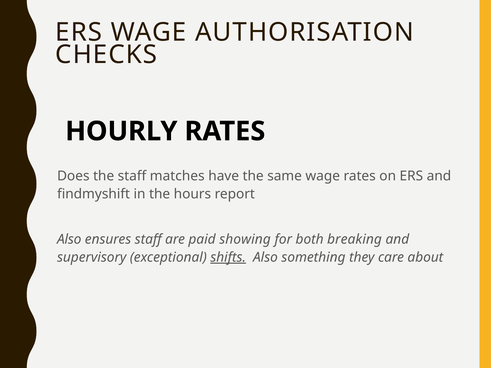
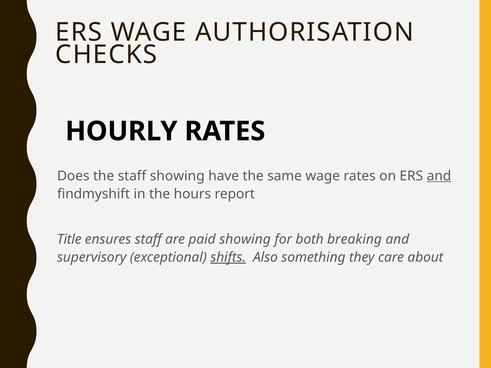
staff matches: matches -> showing
and at (439, 176) underline: none -> present
Also at (69, 240): Also -> Title
